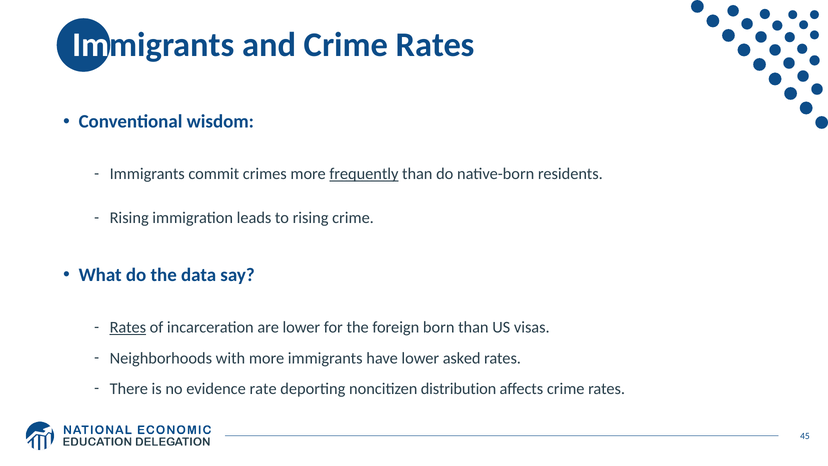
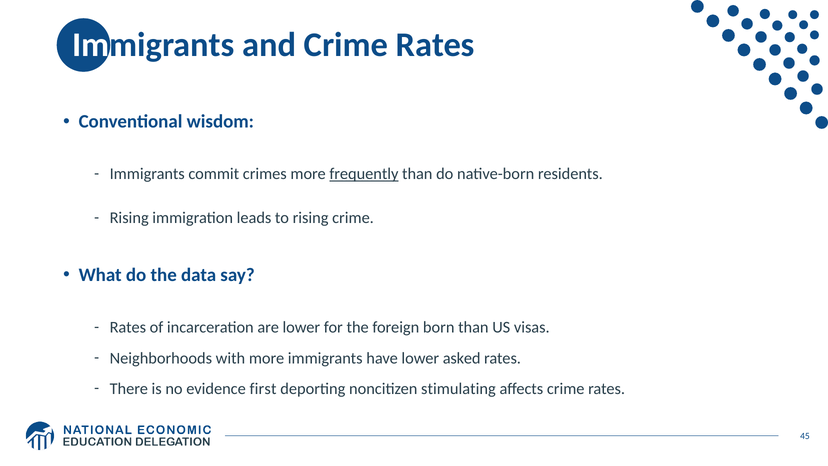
Rates at (128, 327) underline: present -> none
rate: rate -> first
distribution: distribution -> stimulating
